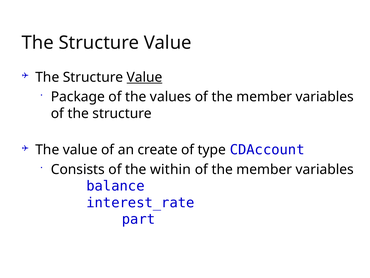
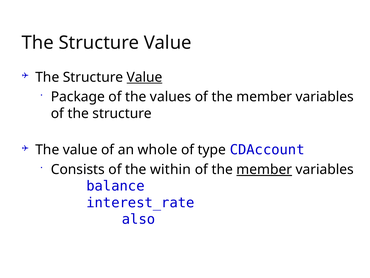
create: create -> whole
member at (264, 169) underline: none -> present
part: part -> also
